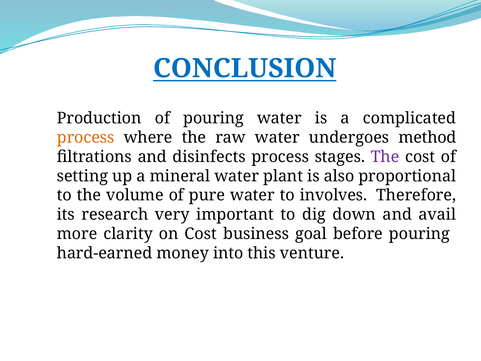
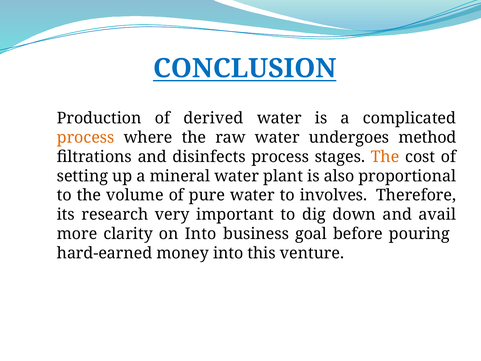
of pouring: pouring -> derived
The at (385, 157) colour: purple -> orange
on Cost: Cost -> Into
